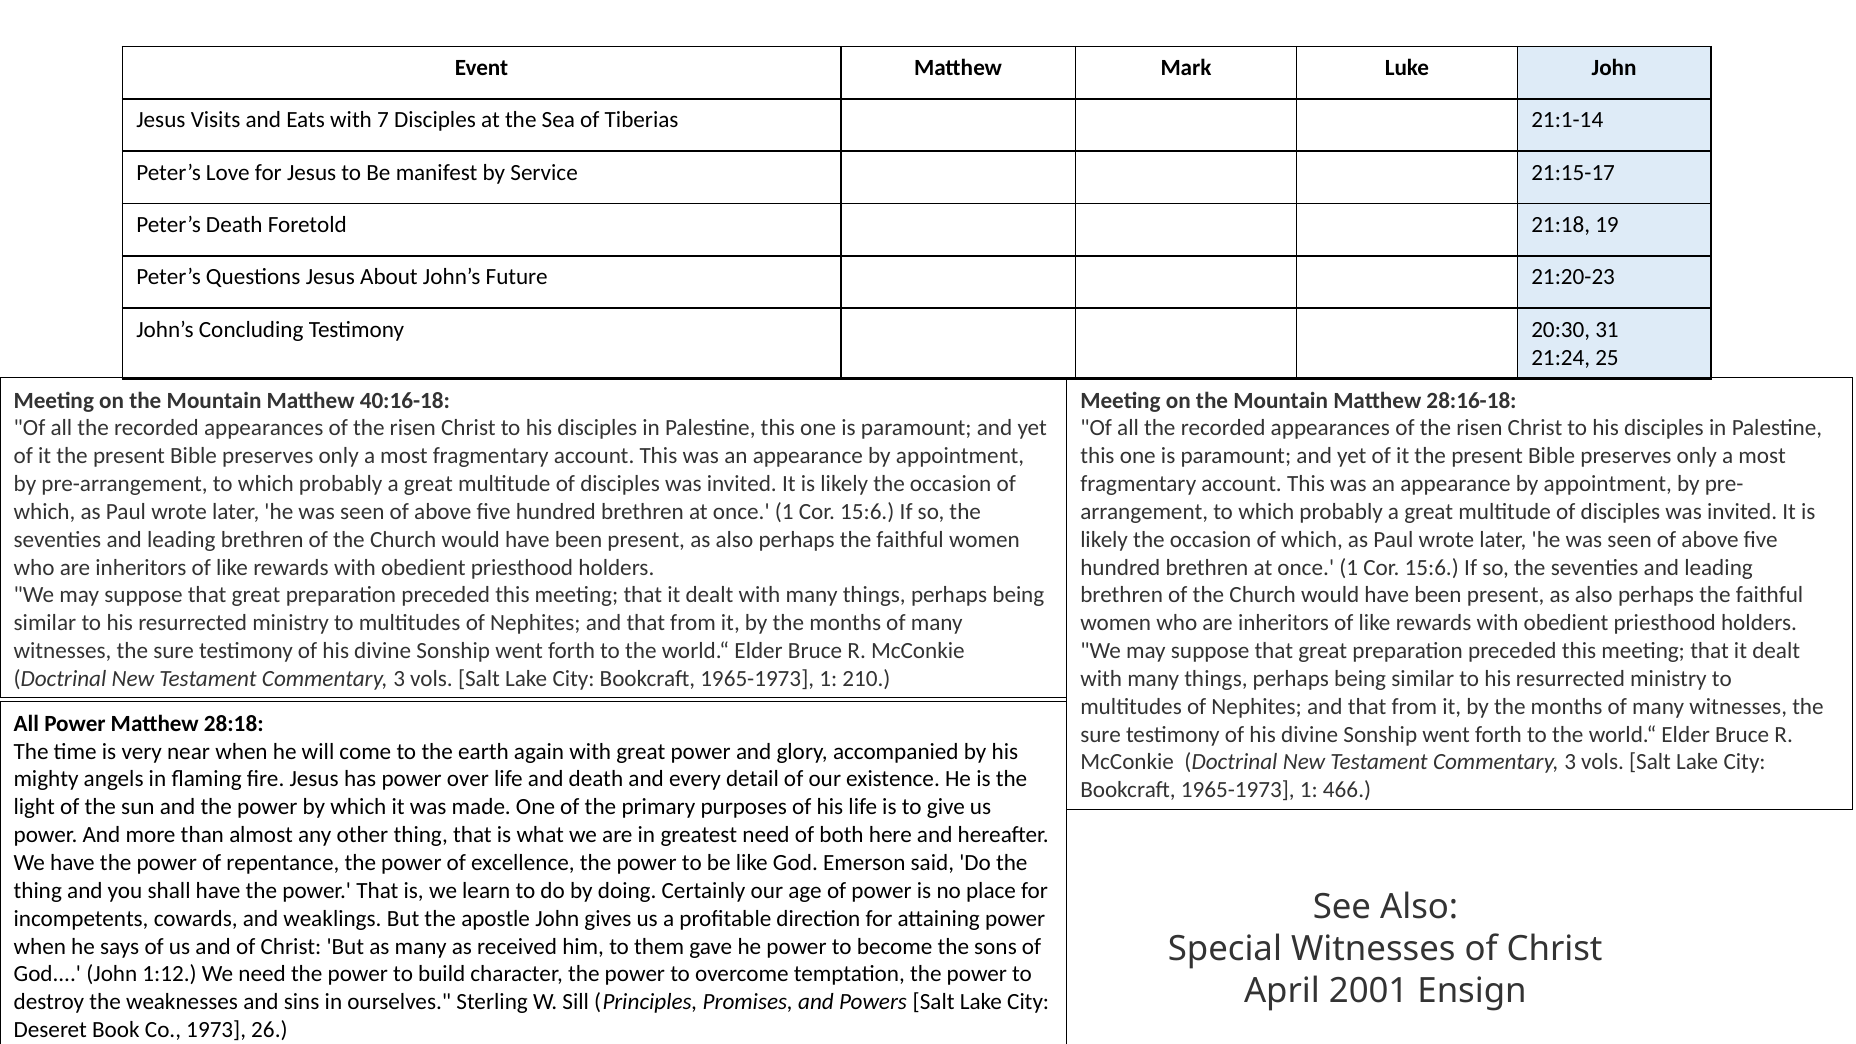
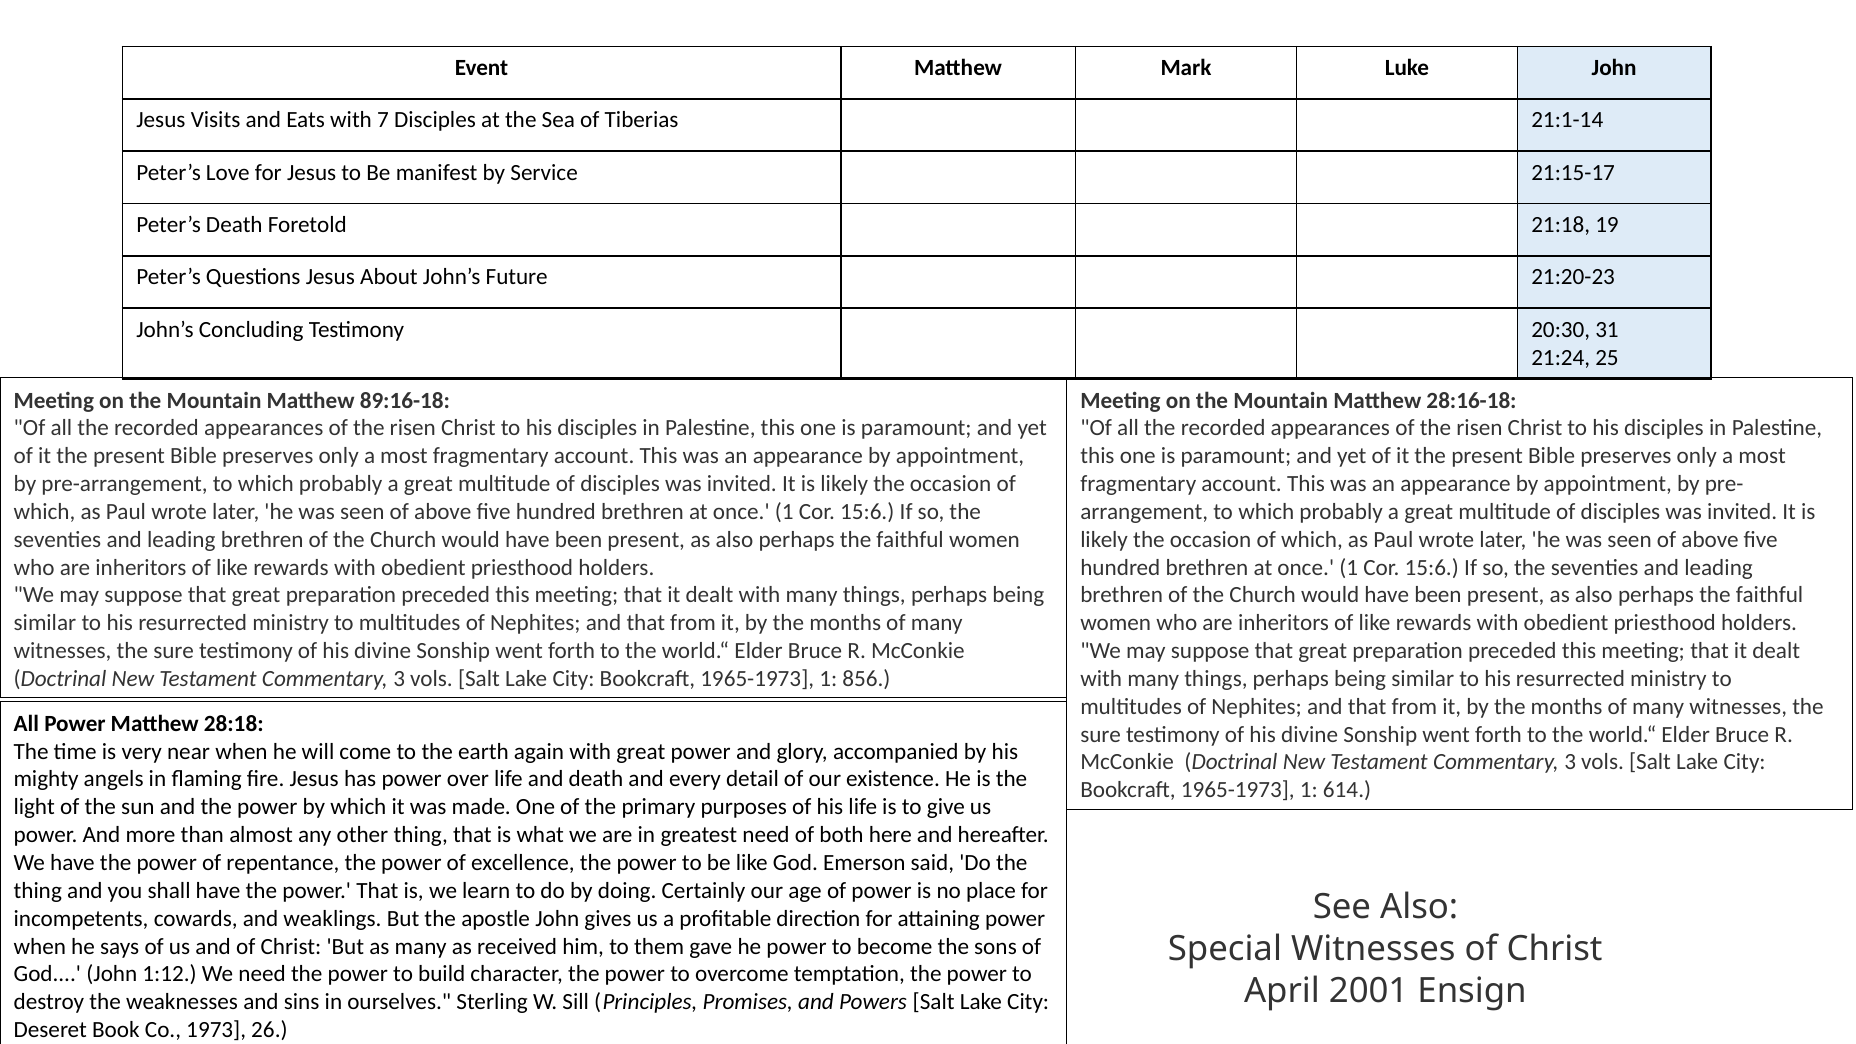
40:16-18: 40:16-18 -> 89:16-18
210: 210 -> 856
466: 466 -> 614
